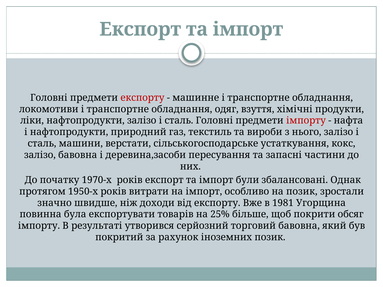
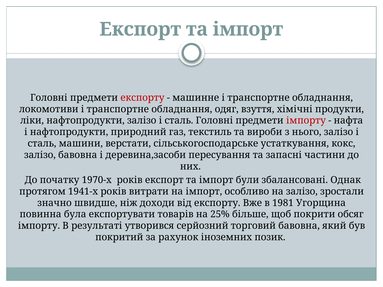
1950-х: 1950-х -> 1941-х
на позик: позик -> залізо
